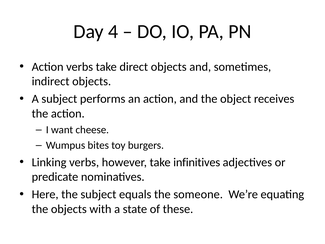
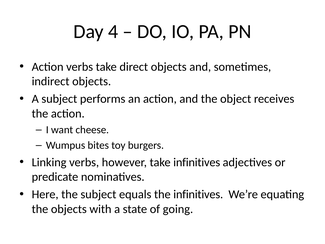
the someone: someone -> infinitives
these: these -> going
